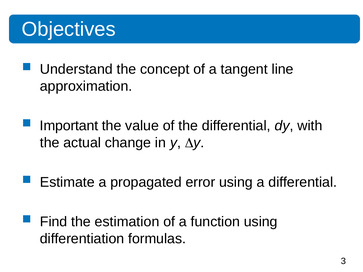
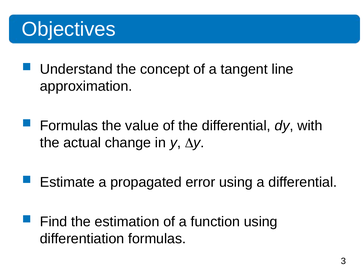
Important at (69, 126): Important -> Formulas
